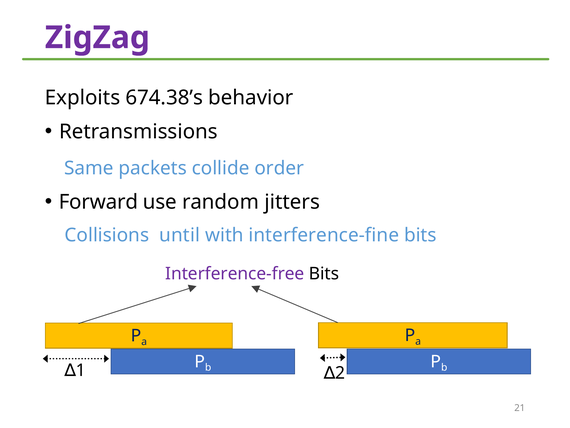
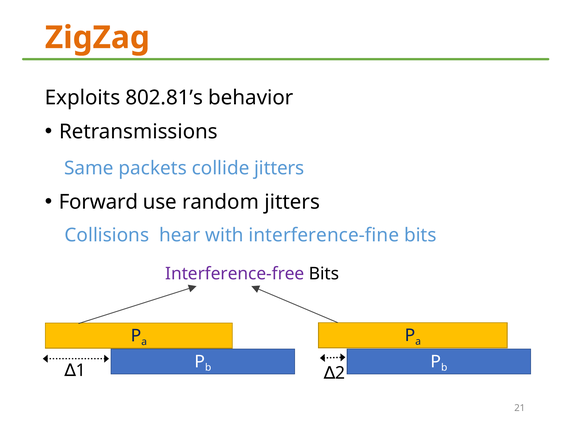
ZigZag colour: purple -> orange
674.38’s: 674.38’s -> 802.81’s
collide order: order -> jitters
until: until -> hear
